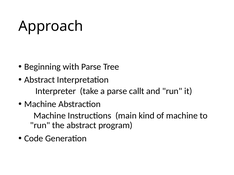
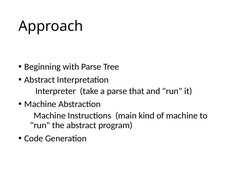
callt: callt -> that
